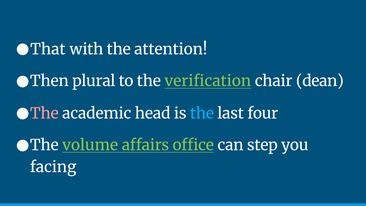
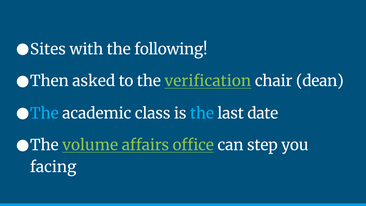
That: That -> Sites
attention: attention -> following
plural: plural -> asked
The at (44, 113) colour: pink -> light blue
head: head -> class
four: four -> date
